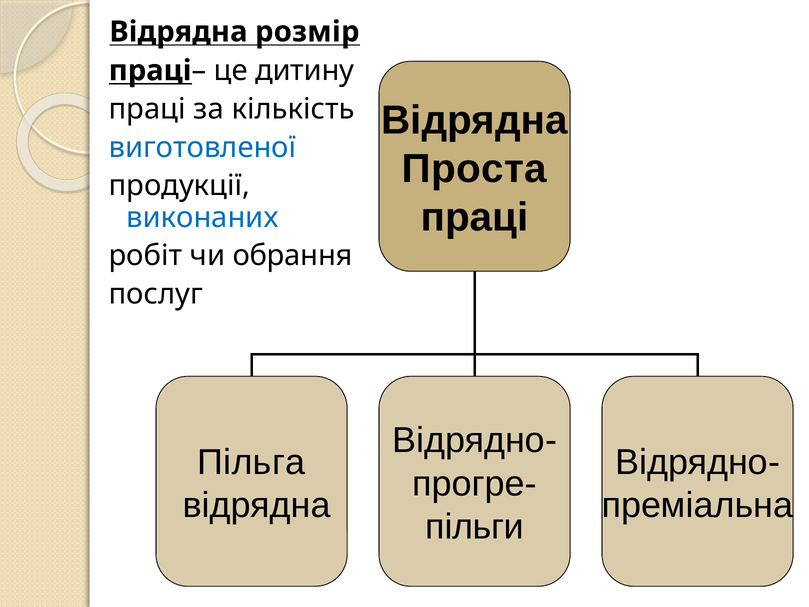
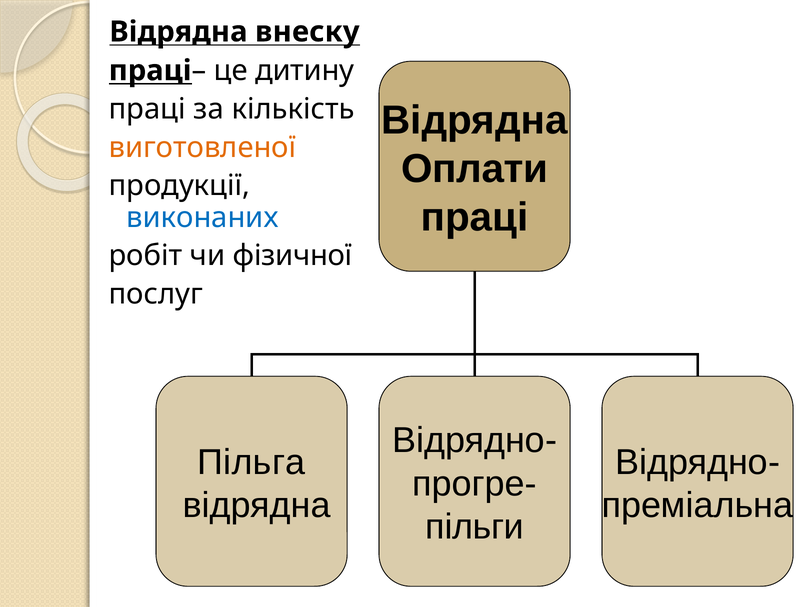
розмір: розмір -> внеску
виготовленої colour: blue -> orange
Проста: Проста -> Оплати
обрання: обрання -> фізичної
